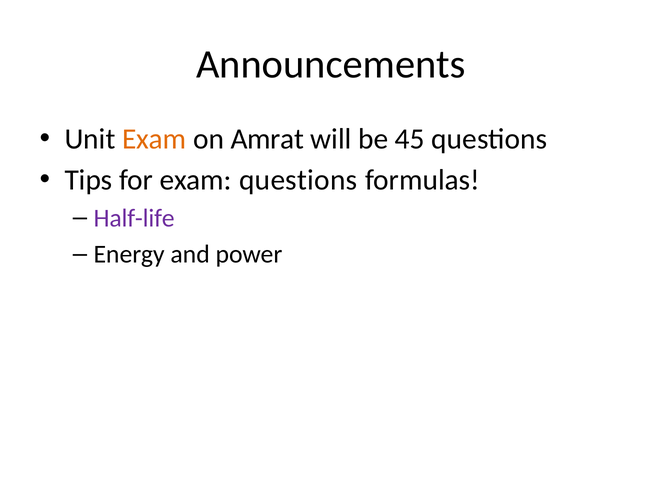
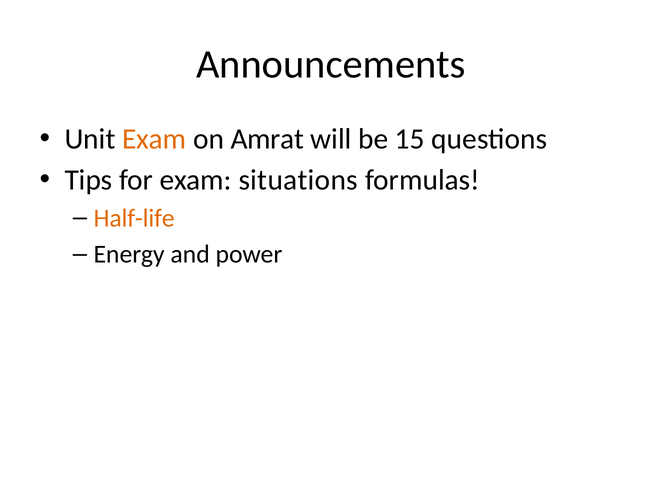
45: 45 -> 15
exam questions: questions -> situations
Half-life colour: purple -> orange
